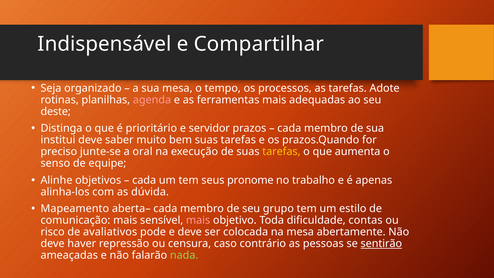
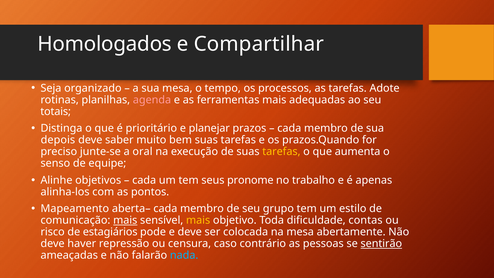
Indispensável: Indispensável -> Homologados
deste: deste -> totais
servidor: servidor -> planejar
institui: institui -> depois
dúvida: dúvida -> pontos
mais at (125, 220) underline: none -> present
mais at (198, 220) colour: pink -> yellow
avaliativos: avaliativos -> estagiários
nada colour: light green -> light blue
